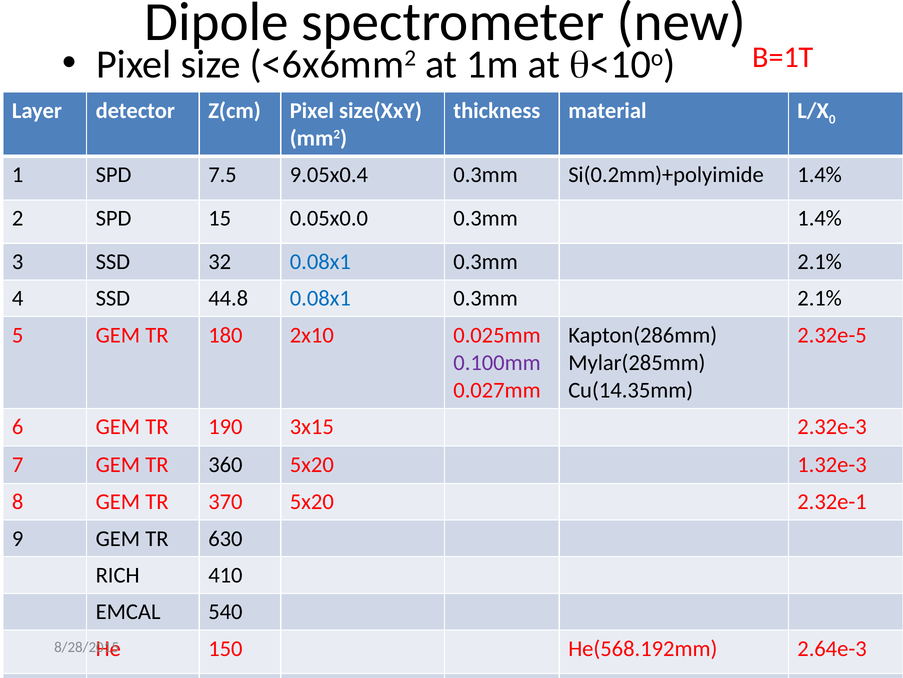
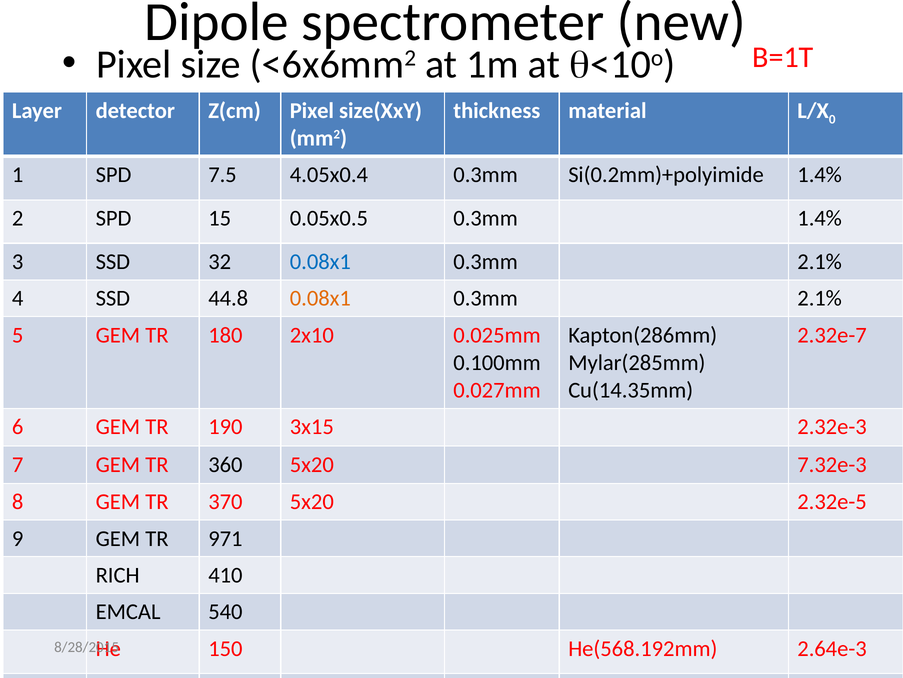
9.05x0.4: 9.05x0.4 -> 4.05x0.4
0.05x0.0: 0.05x0.0 -> 0.05x0.5
0.08x1 at (320, 298) colour: blue -> orange
2.32e-5: 2.32e-5 -> 2.32e-7
0.100mm colour: purple -> black
1.32e-3: 1.32e-3 -> 7.32e-3
2.32e-1: 2.32e-1 -> 2.32e-5
630: 630 -> 971
